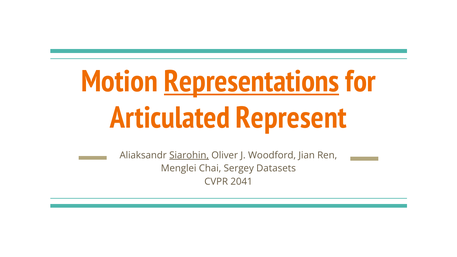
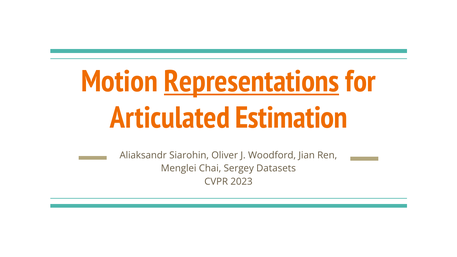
Represent: Represent -> Estimation
Siarohin underline: present -> none
2041: 2041 -> 2023
